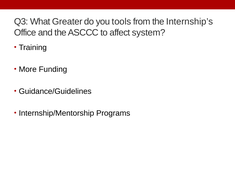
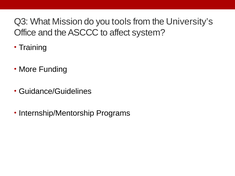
Greater: Greater -> Mission
Internship’s: Internship’s -> University’s
